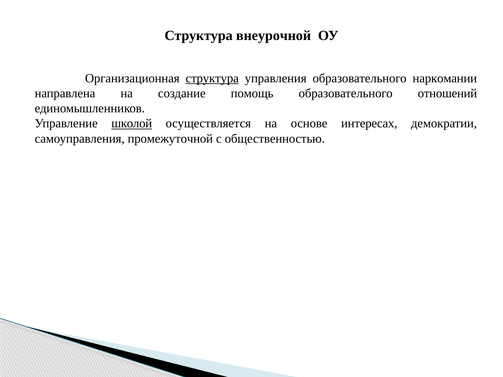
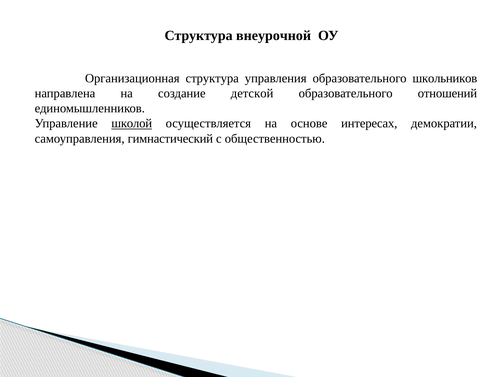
структура at (212, 78) underline: present -> none
наркомании: наркомании -> школьников
помощь: помощь -> детской
промежуточной: промежуточной -> гимнастический
